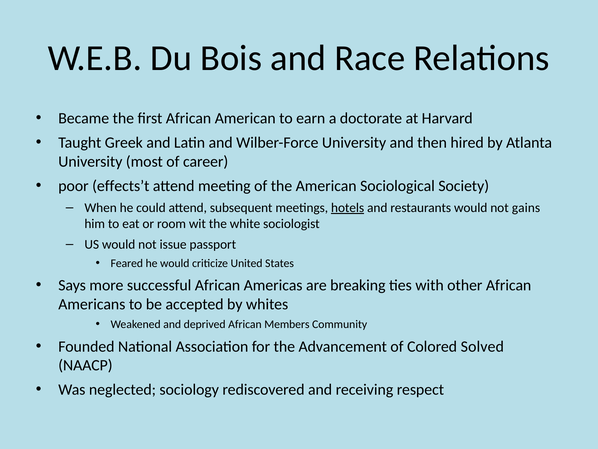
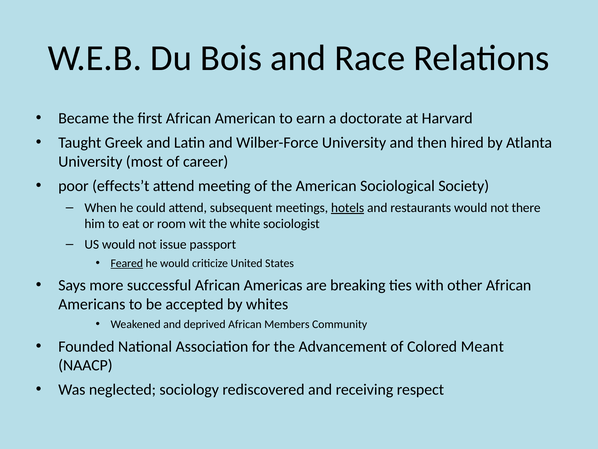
gains: gains -> there
Feared underline: none -> present
Solved: Solved -> Meant
